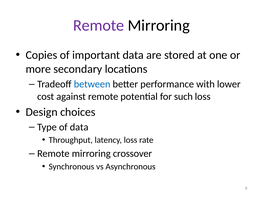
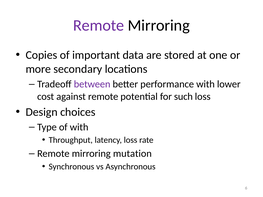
between colour: blue -> purple
of data: data -> with
crossover: crossover -> mutation
